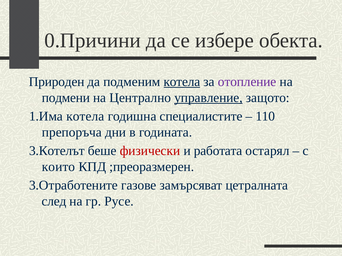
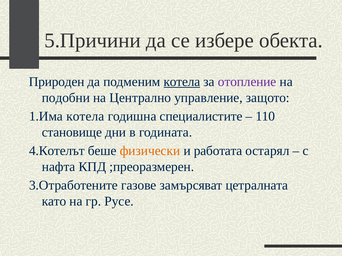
0.Причини: 0.Причини -> 5.Причини
подмени: подмени -> подобни
управление underline: present -> none
препоръча: препоръча -> становище
3.Котелът: 3.Котелът -> 4.Котелът
физически colour: red -> orange
които: които -> нафта
след: след -> като
